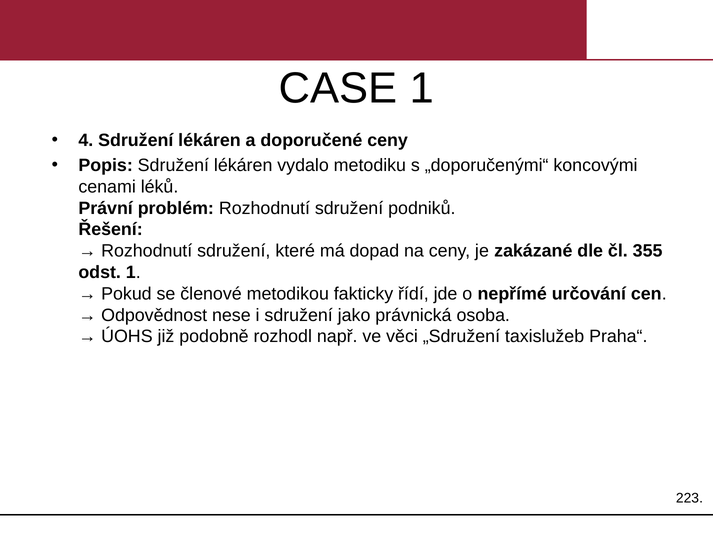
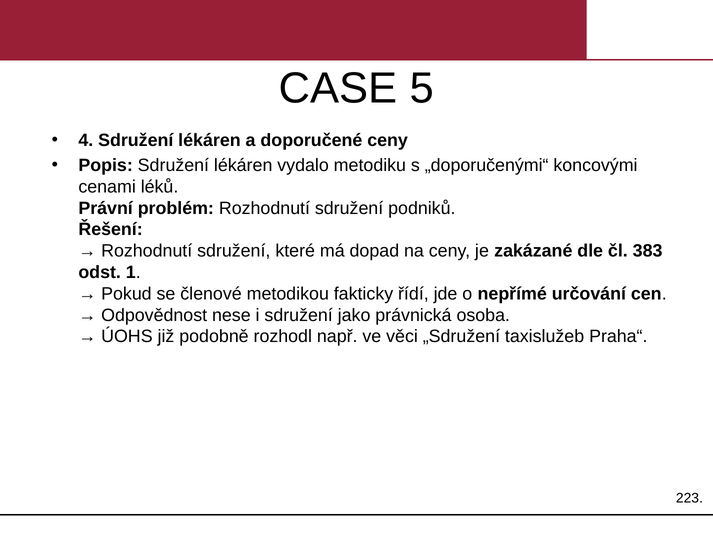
CASE 1: 1 -> 5
355: 355 -> 383
